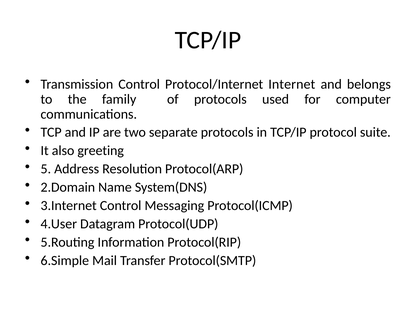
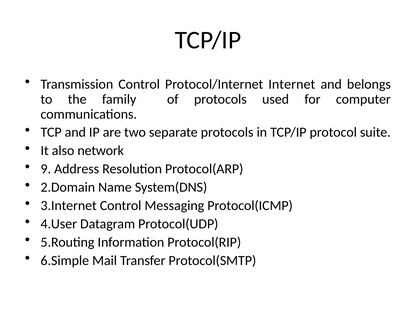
greeting: greeting -> network
5: 5 -> 9
